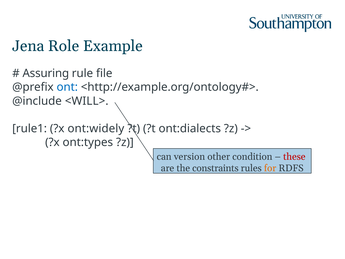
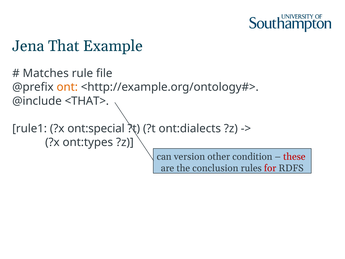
Role: Role -> That
Assuring: Assuring -> Matches
ont colour: blue -> orange
<WILL>: <WILL> -> <THAT>
ont:widely: ont:widely -> ont:special
constraints: constraints -> conclusion
for colour: orange -> red
